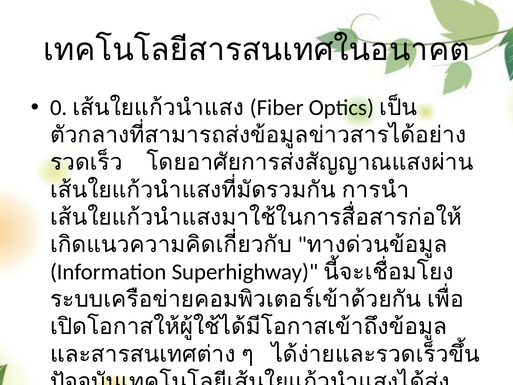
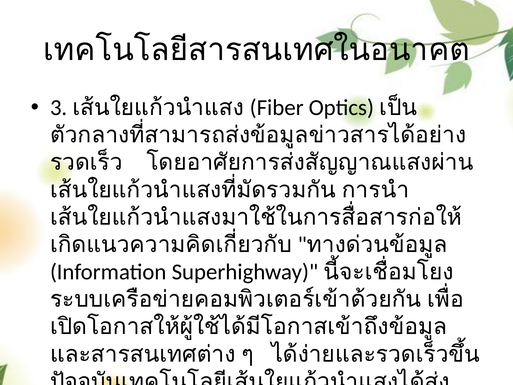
0: 0 -> 3
